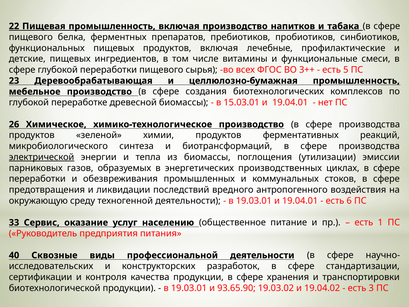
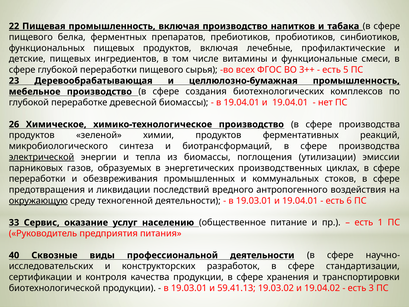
в 15.03.01: 15.03.01 -> 19.04.01
окружающую underline: none -> present
93.65.90: 93.65.90 -> 59.41.13
